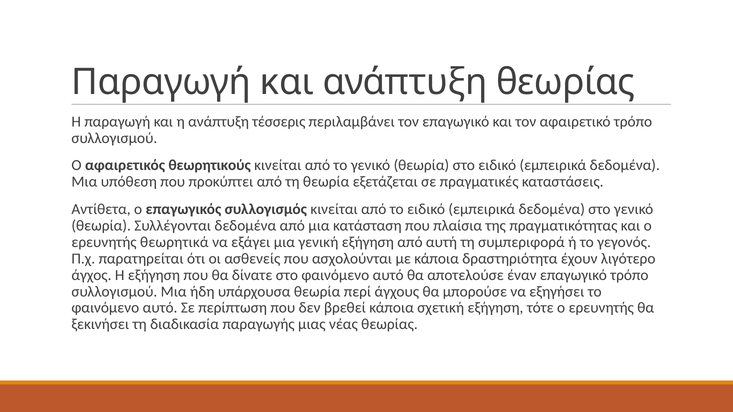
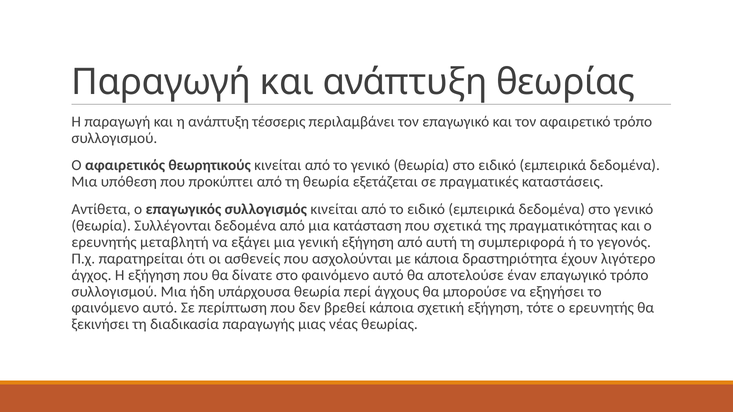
πλαίσια: πλαίσια -> σχετικά
θεωρητικά: θεωρητικά -> μεταβλητή
